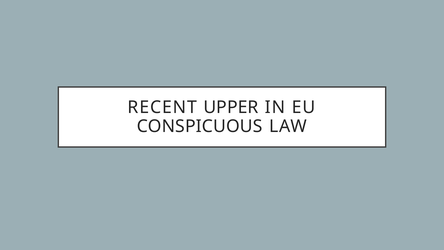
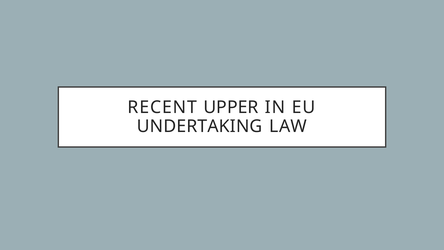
CONSPICUOUS: CONSPICUOUS -> UNDERTAKING
